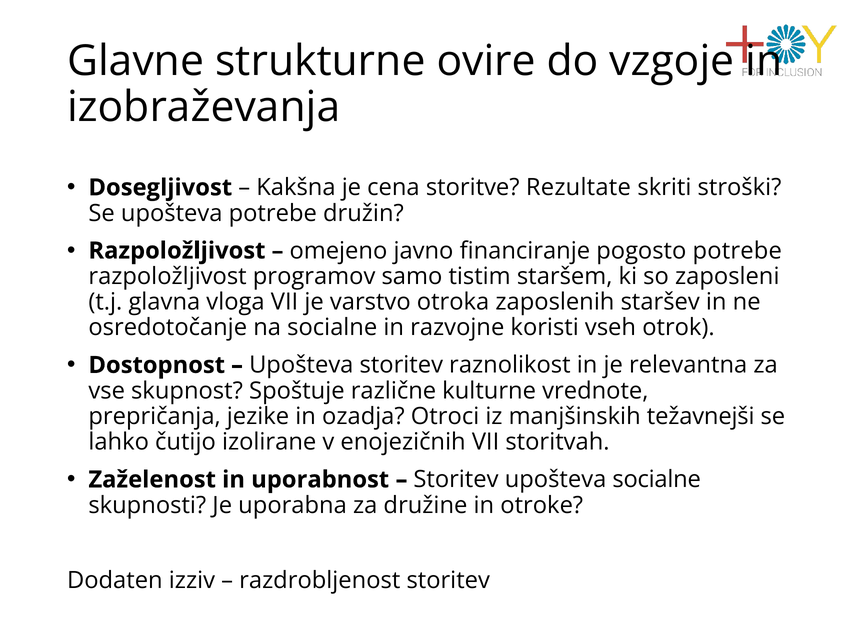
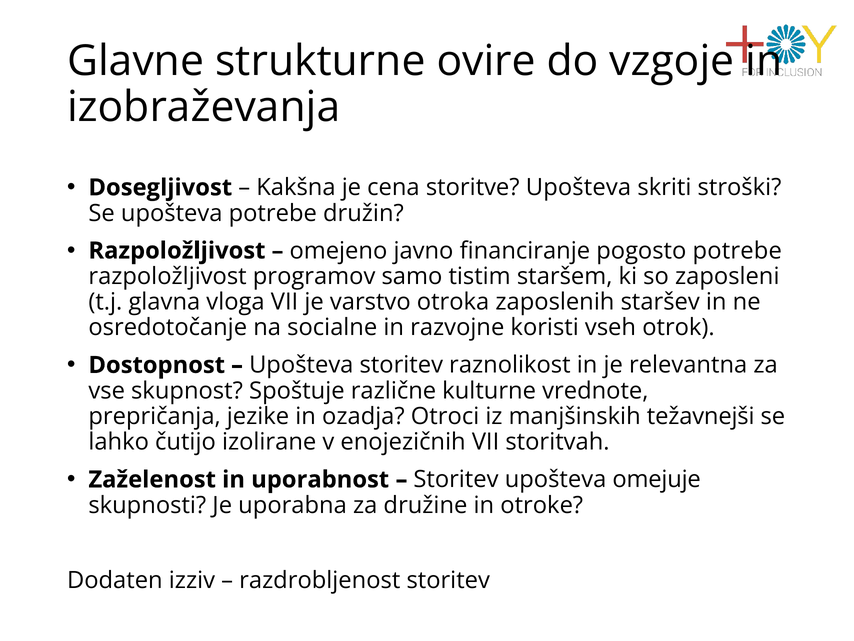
storitve Rezultate: Rezultate -> Upošteva
upošteva socialne: socialne -> omejuje
